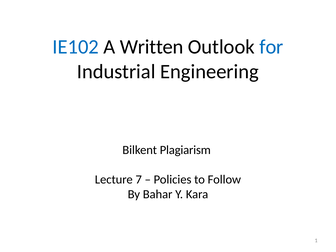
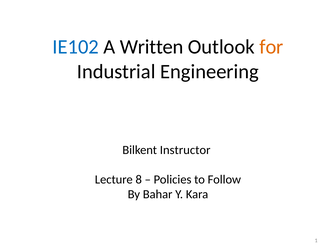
for colour: blue -> orange
Plagiarism: Plagiarism -> Instructor
7: 7 -> 8
